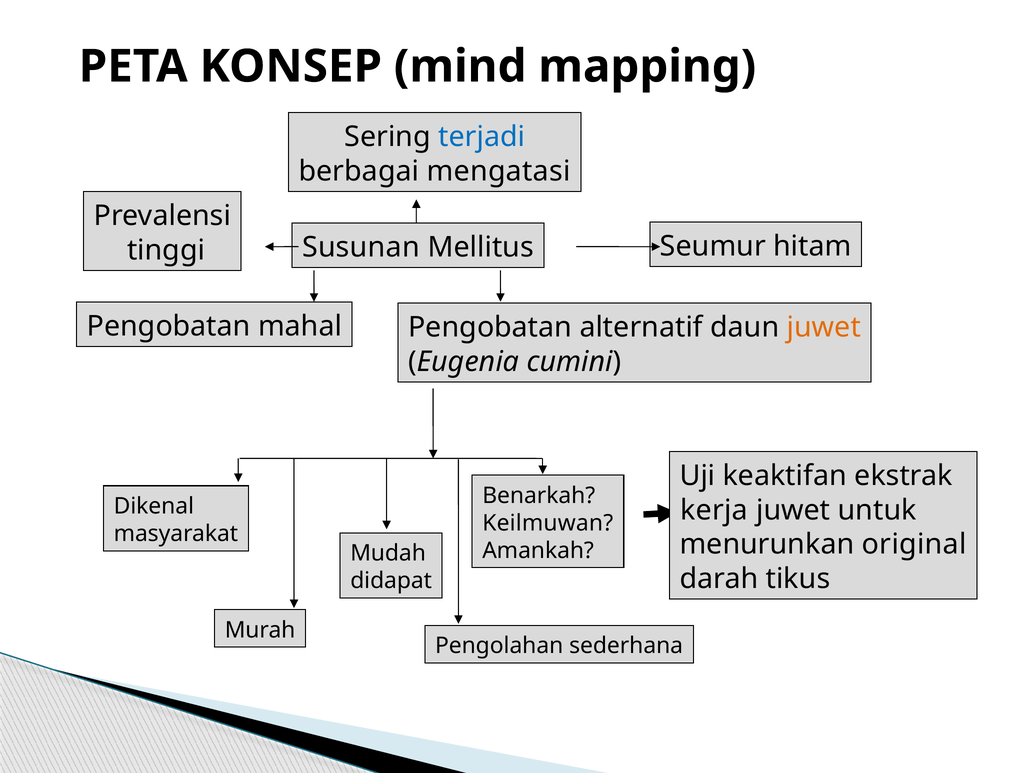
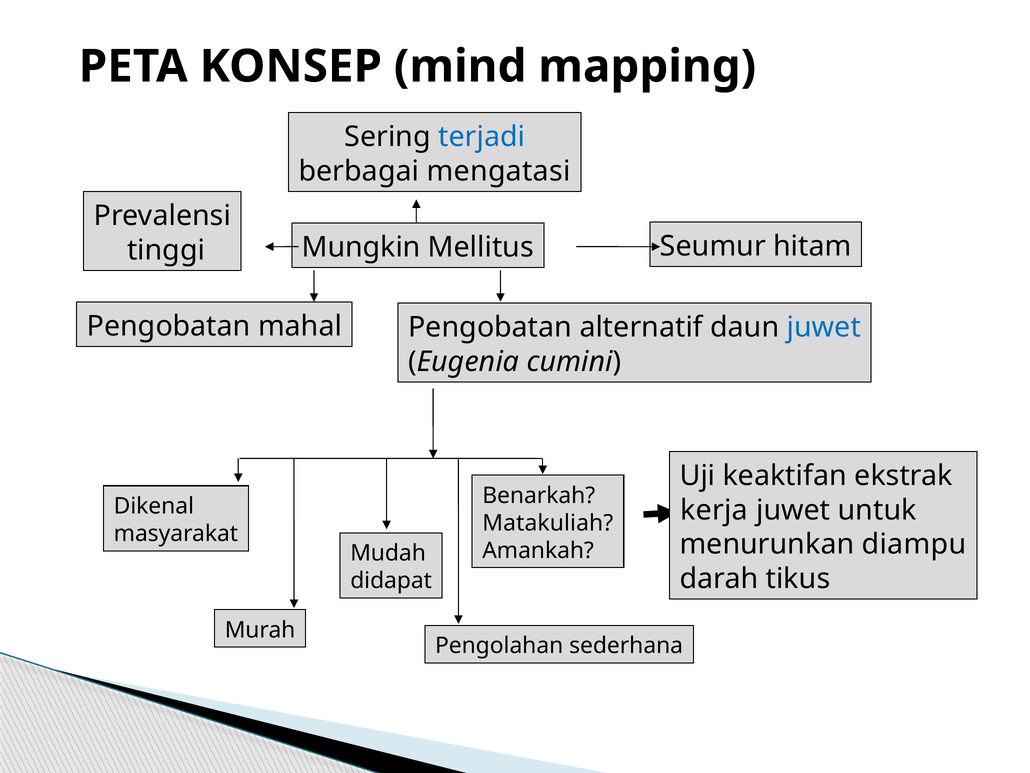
Susunan: Susunan -> Mungkin
juwet at (824, 327) colour: orange -> blue
Keilmuwan: Keilmuwan -> Matakuliah
original: original -> diampu
